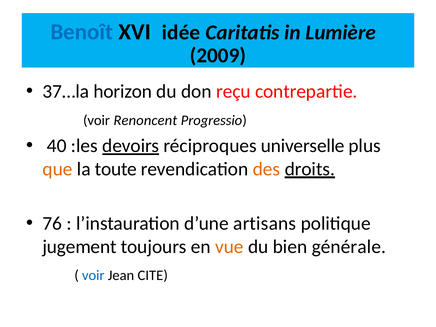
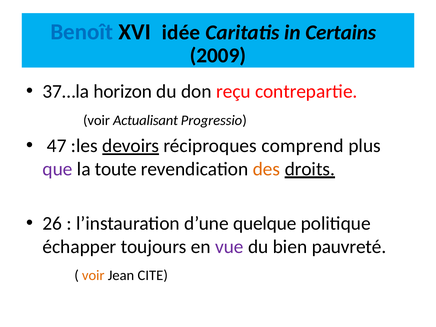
Lumière: Lumière -> Certains
Renoncent: Renoncent -> Actualisant
40: 40 -> 47
universelle: universelle -> comprend
que colour: orange -> purple
76: 76 -> 26
artisans: artisans -> quelque
jugement: jugement -> échapper
vue colour: orange -> purple
générale: générale -> pauvreté
voir at (93, 275) colour: blue -> orange
